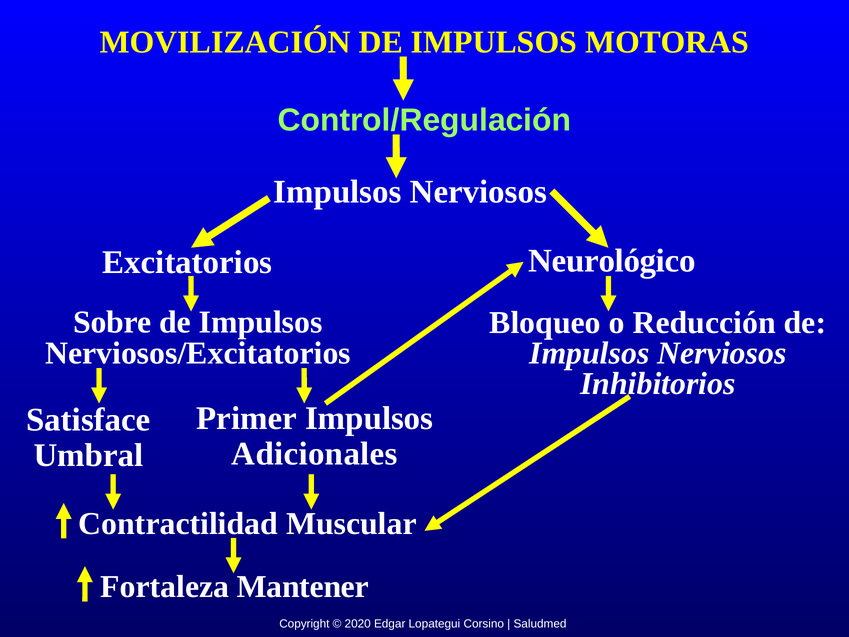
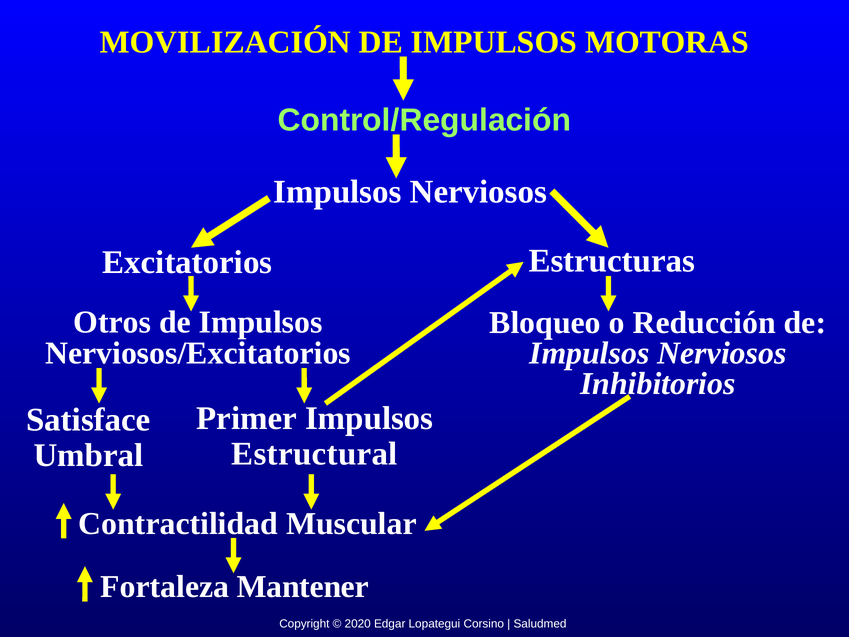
Neurológico: Neurológico -> Estructuras
Sobre: Sobre -> Otros
Adicionales: Adicionales -> Estructural
